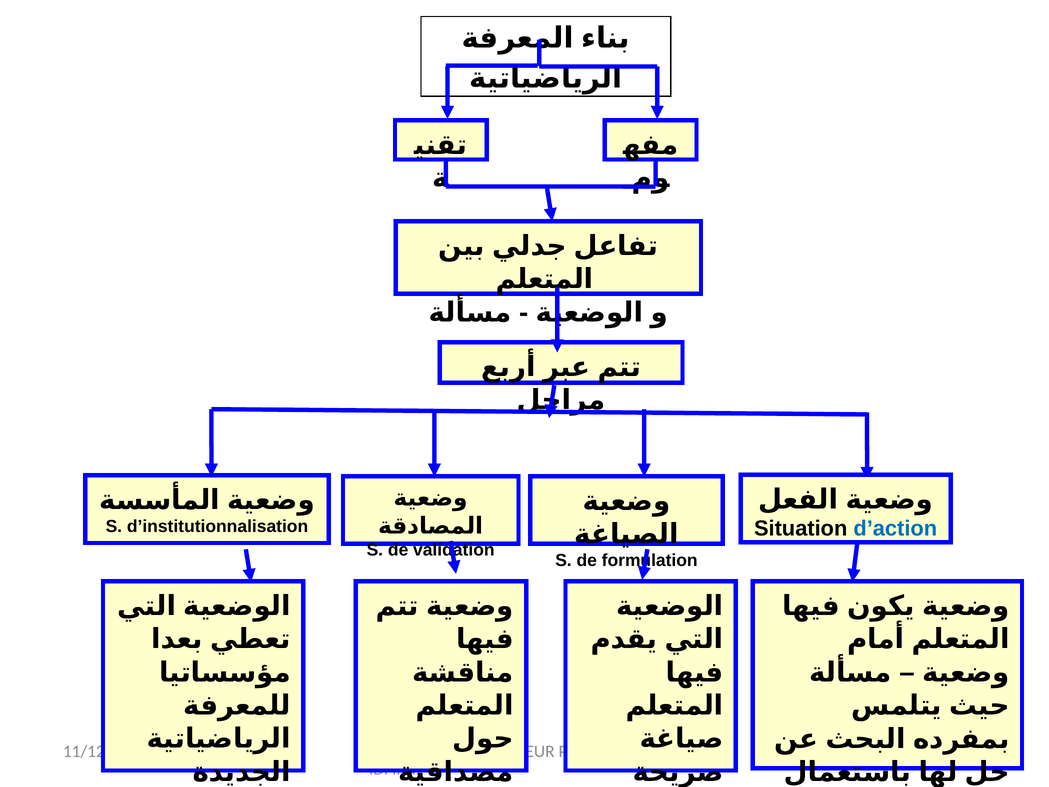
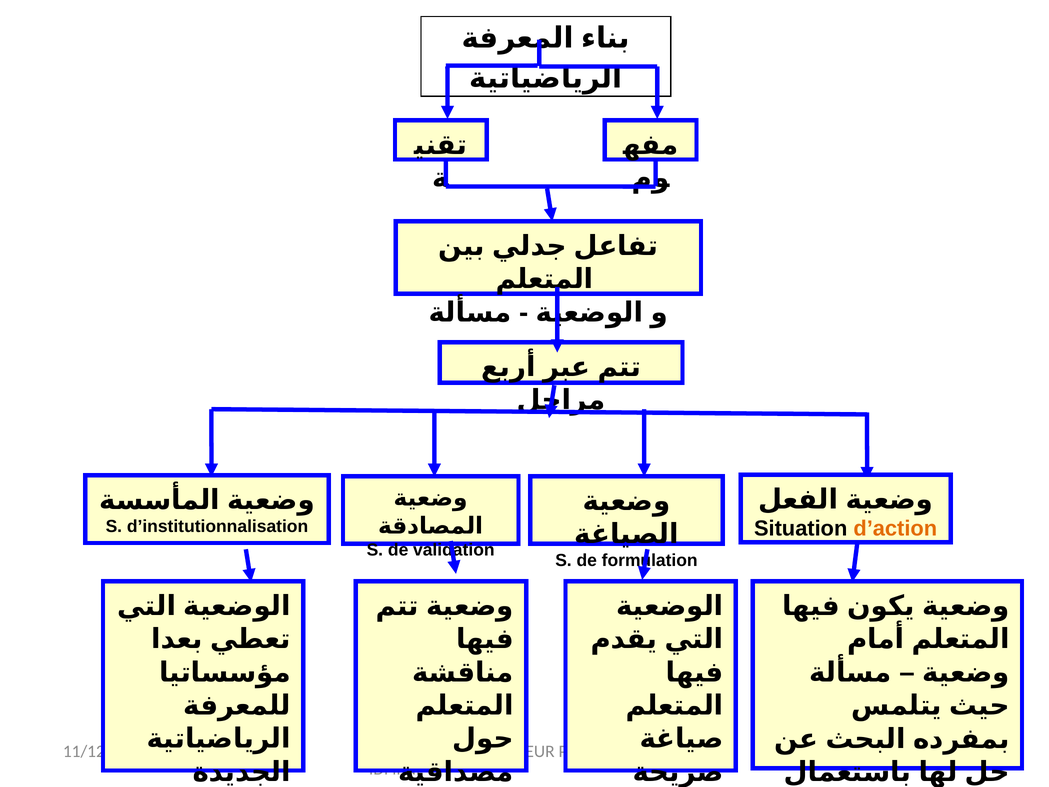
d’action colour: blue -> orange
